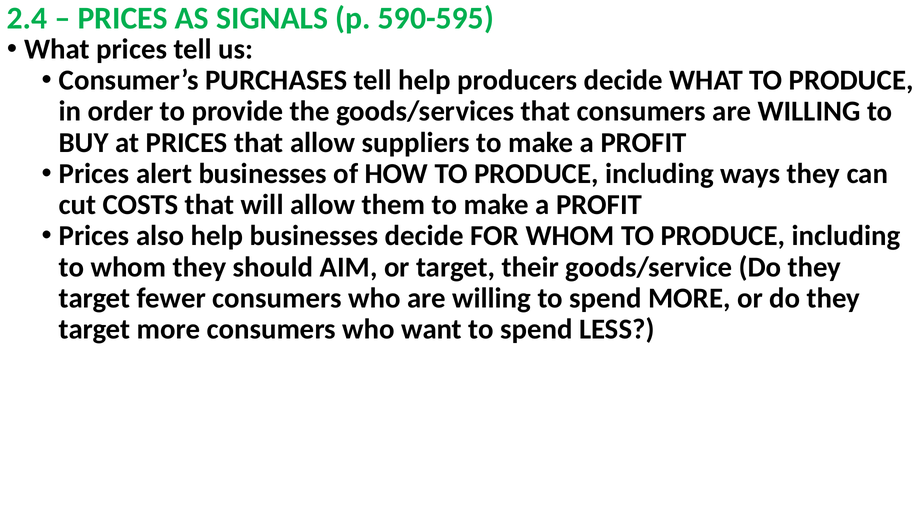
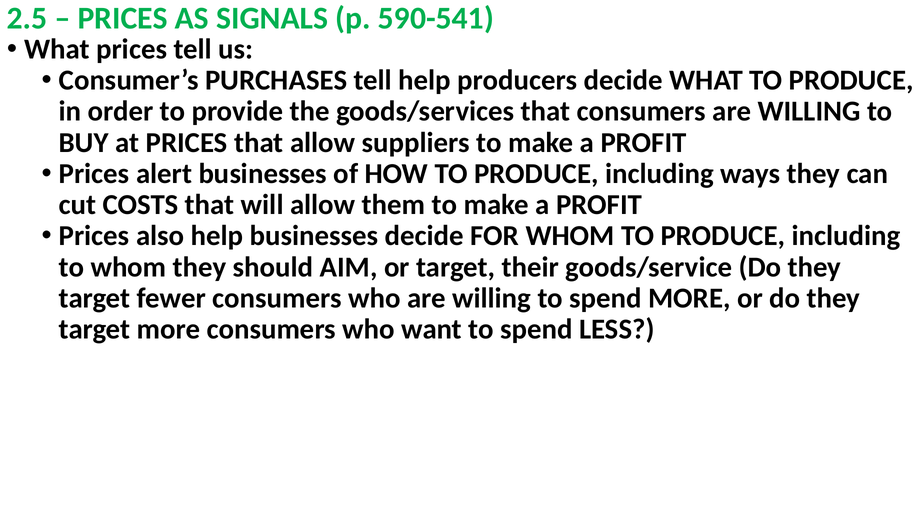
2.4: 2.4 -> 2.5
590-595: 590-595 -> 590-541
